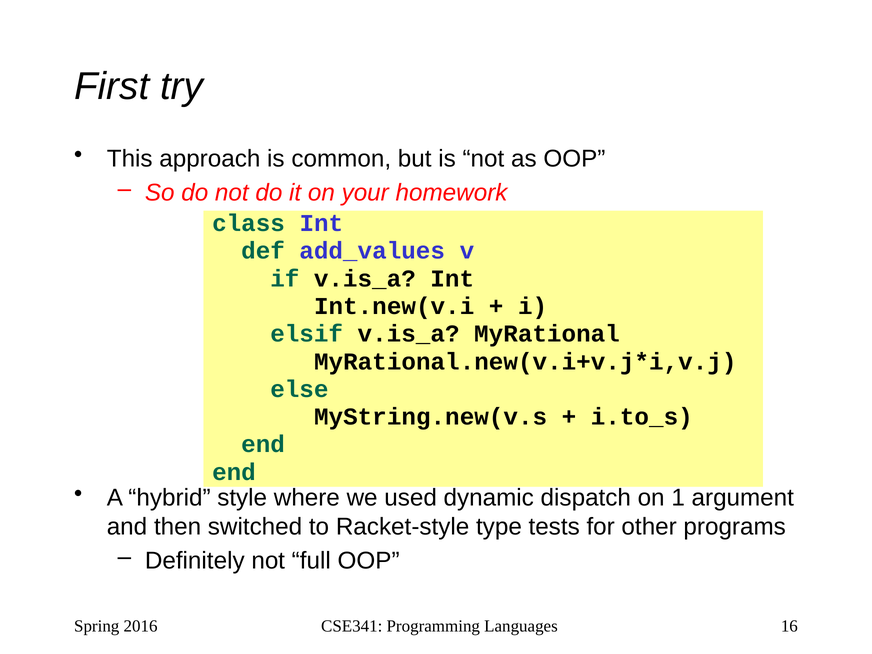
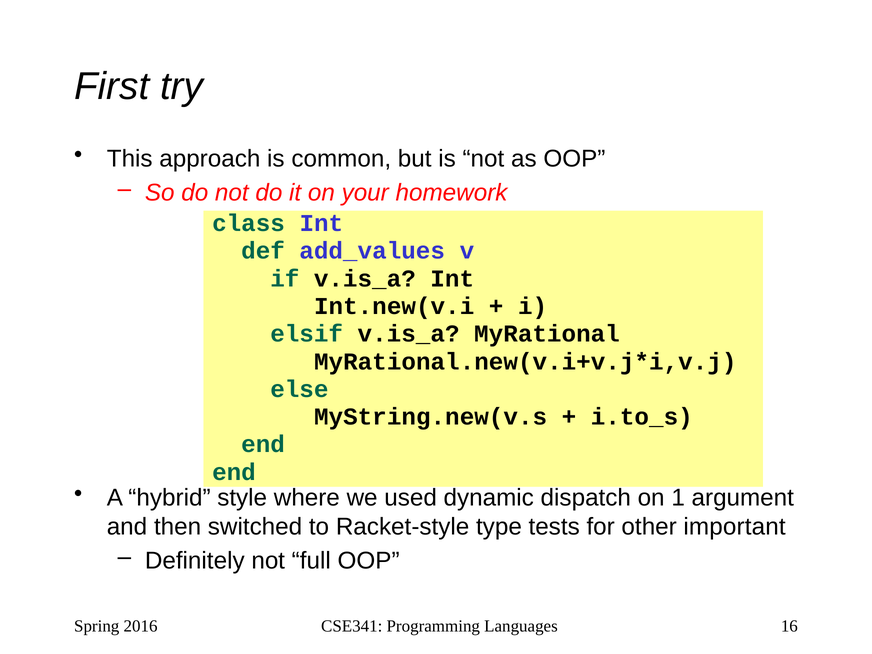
programs: programs -> important
